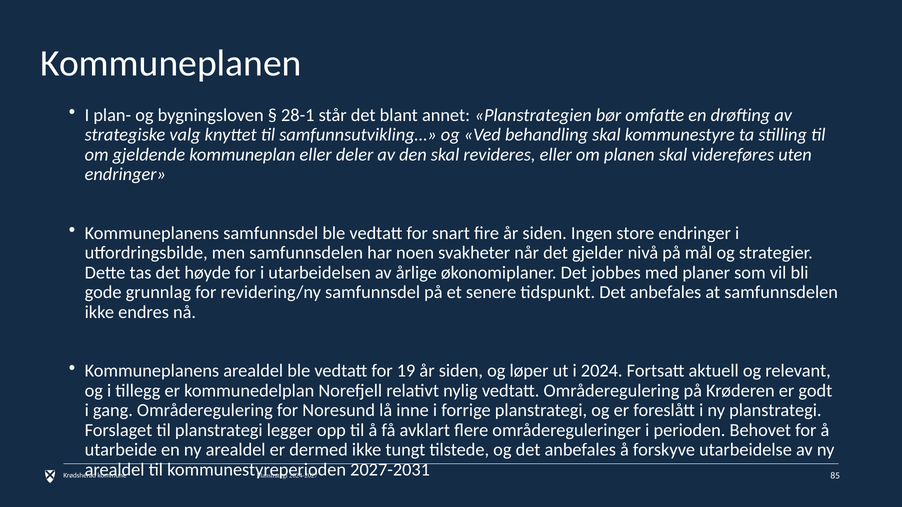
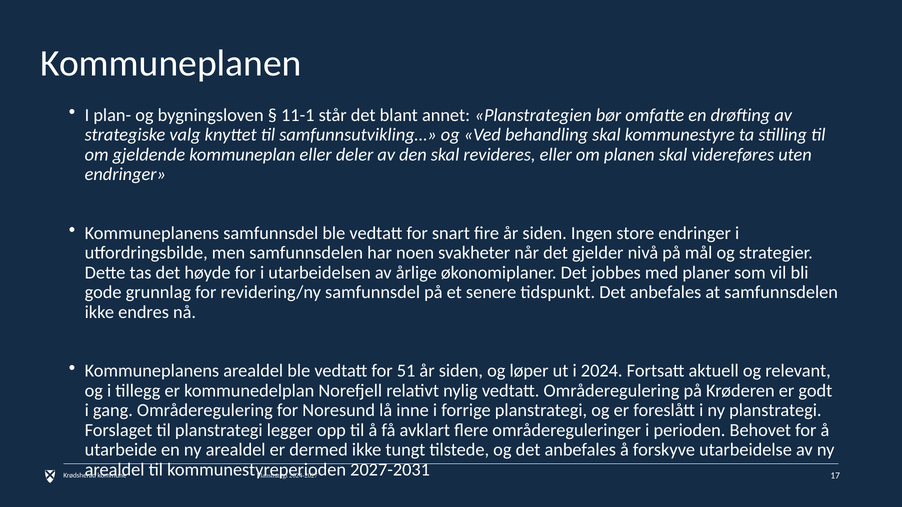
28-1: 28-1 -> 11-1
19: 19 -> 51
85: 85 -> 17
